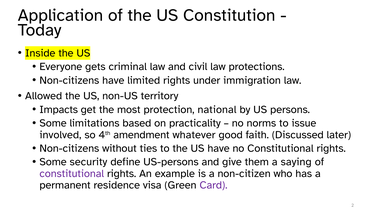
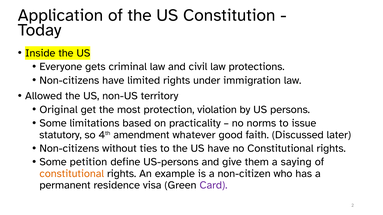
Impacts: Impacts -> Original
national: national -> violation
involved: involved -> statutory
security: security -> petition
constitutional at (72, 174) colour: purple -> orange
